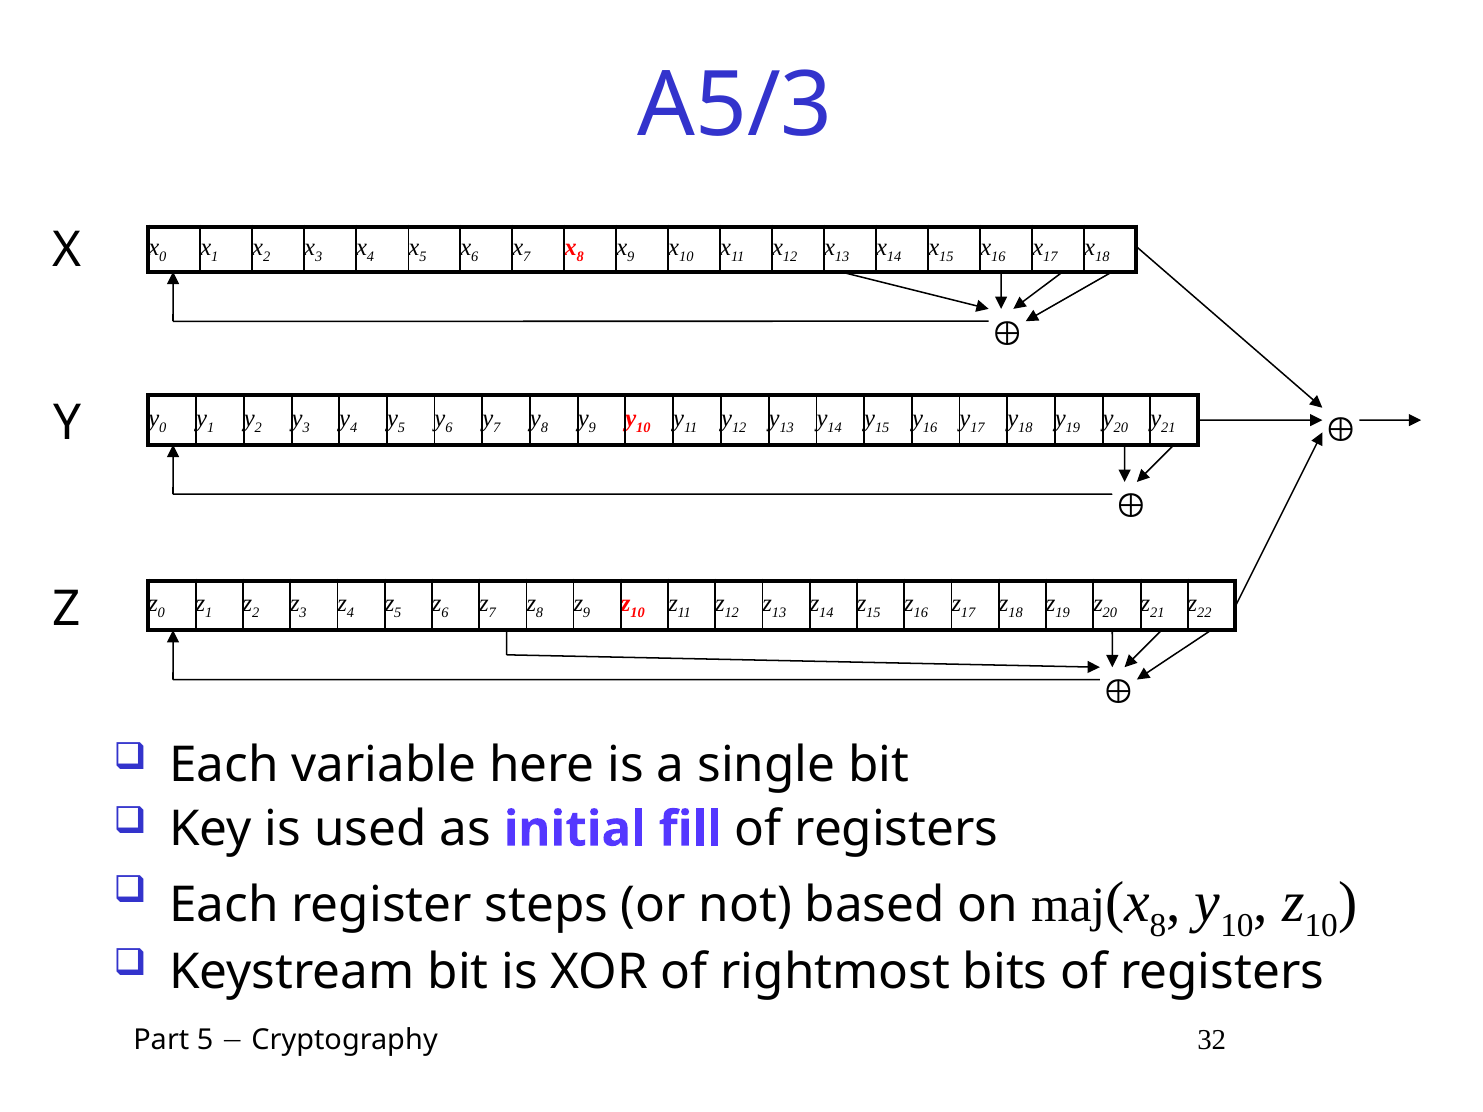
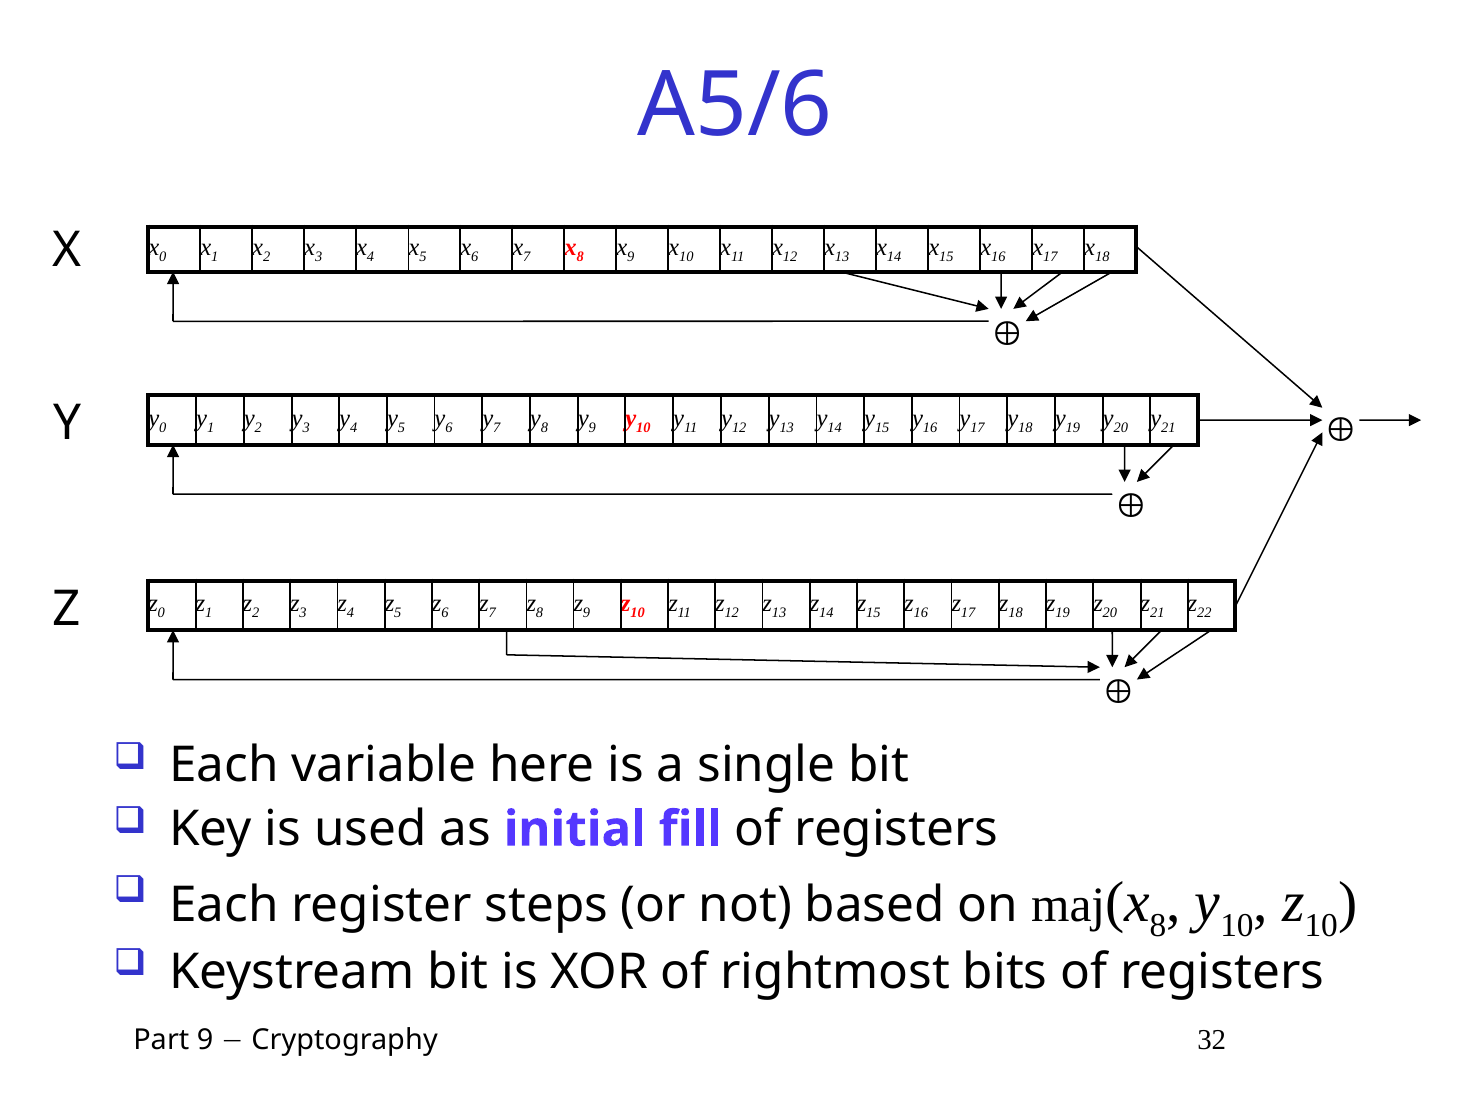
A5/3: A5/3 -> A5/6
Part 5: 5 -> 9
